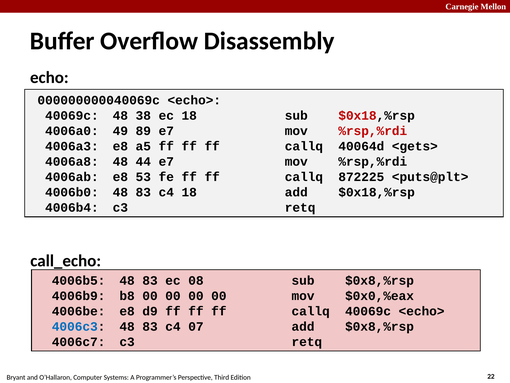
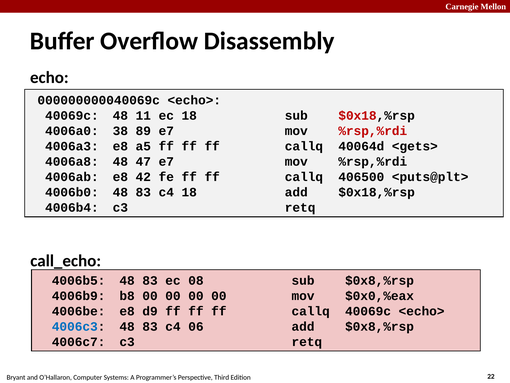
38: 38 -> 11
49: 49 -> 38
44: 44 -> 47
53: 53 -> 42
872225: 872225 -> 406500
07: 07 -> 06
